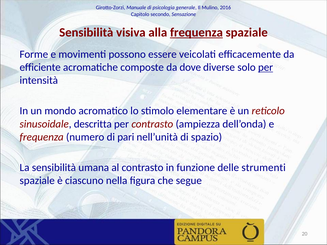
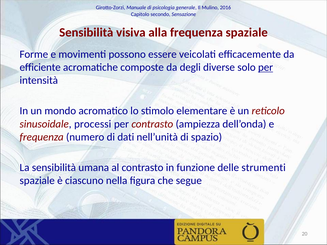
frequenza at (196, 32) underline: present -> none
dove: dove -> degli
descritta: descritta -> processi
pari: pari -> dati
